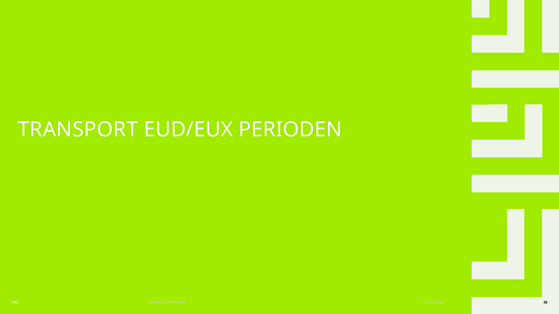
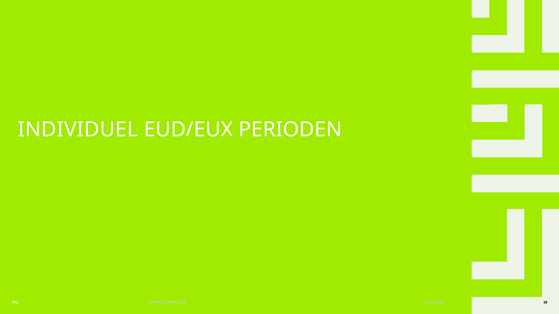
TRANSPORT: TRANSPORT -> INDIVIDUEL
